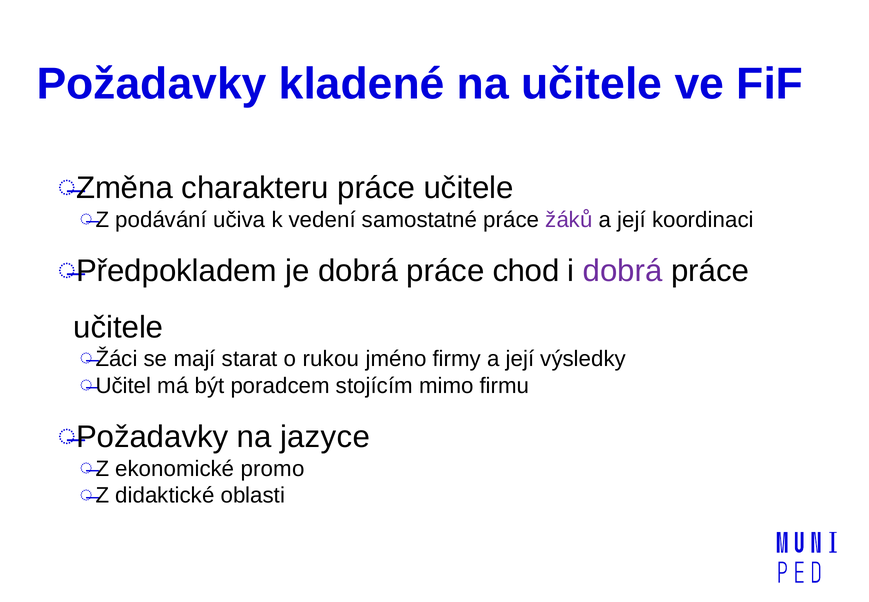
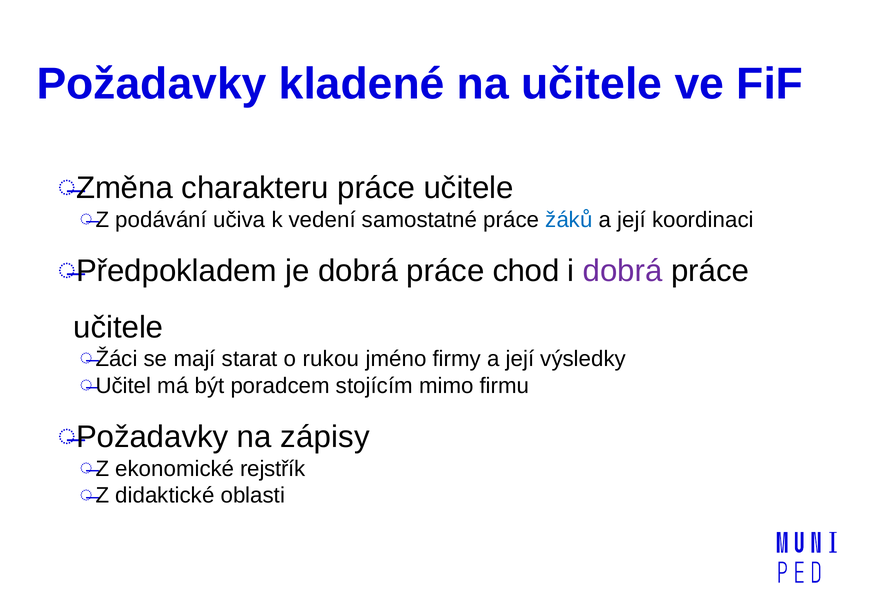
žáků colour: purple -> blue
jazyce: jazyce -> zápisy
promo: promo -> rejstřík
